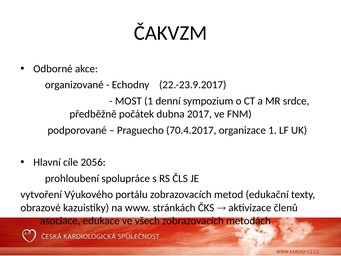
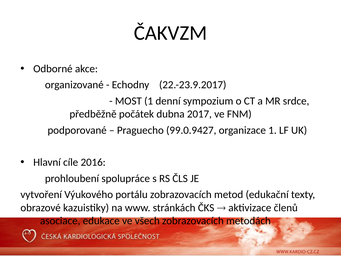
70.4.2017: 70.4.2017 -> 99.0.9427
2056: 2056 -> 2016
